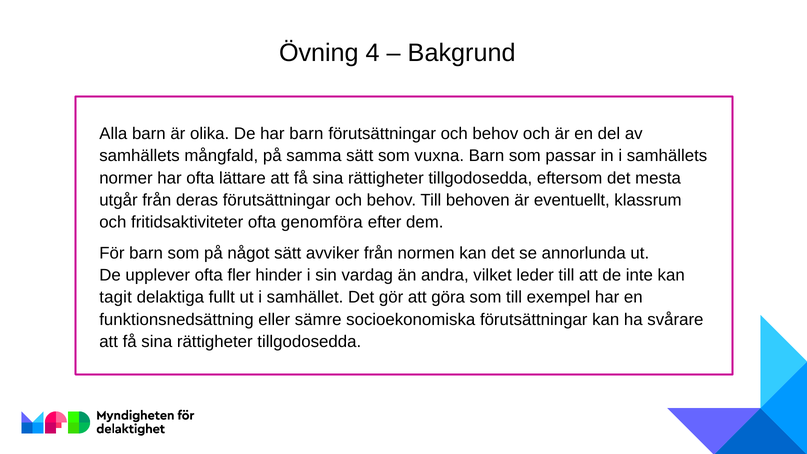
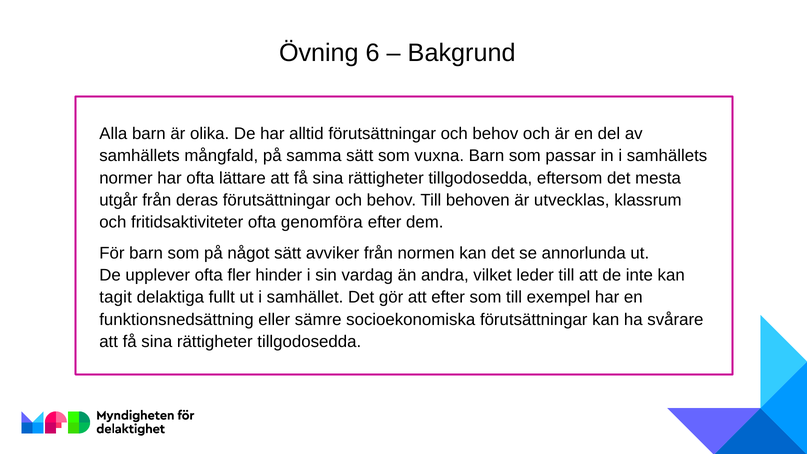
4: 4 -> 6
har barn: barn -> alltid
eventuellt: eventuellt -> utvecklas
att göra: göra -> efter
